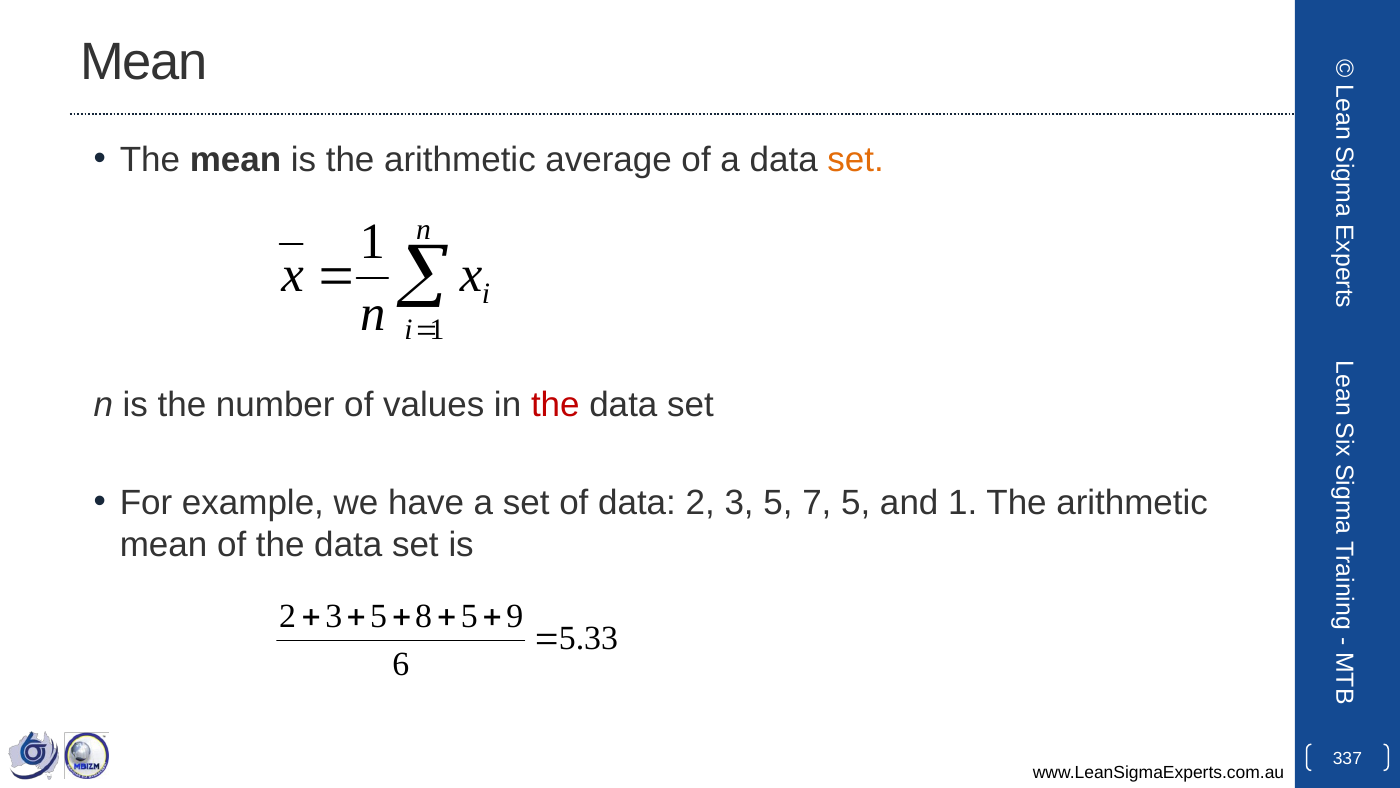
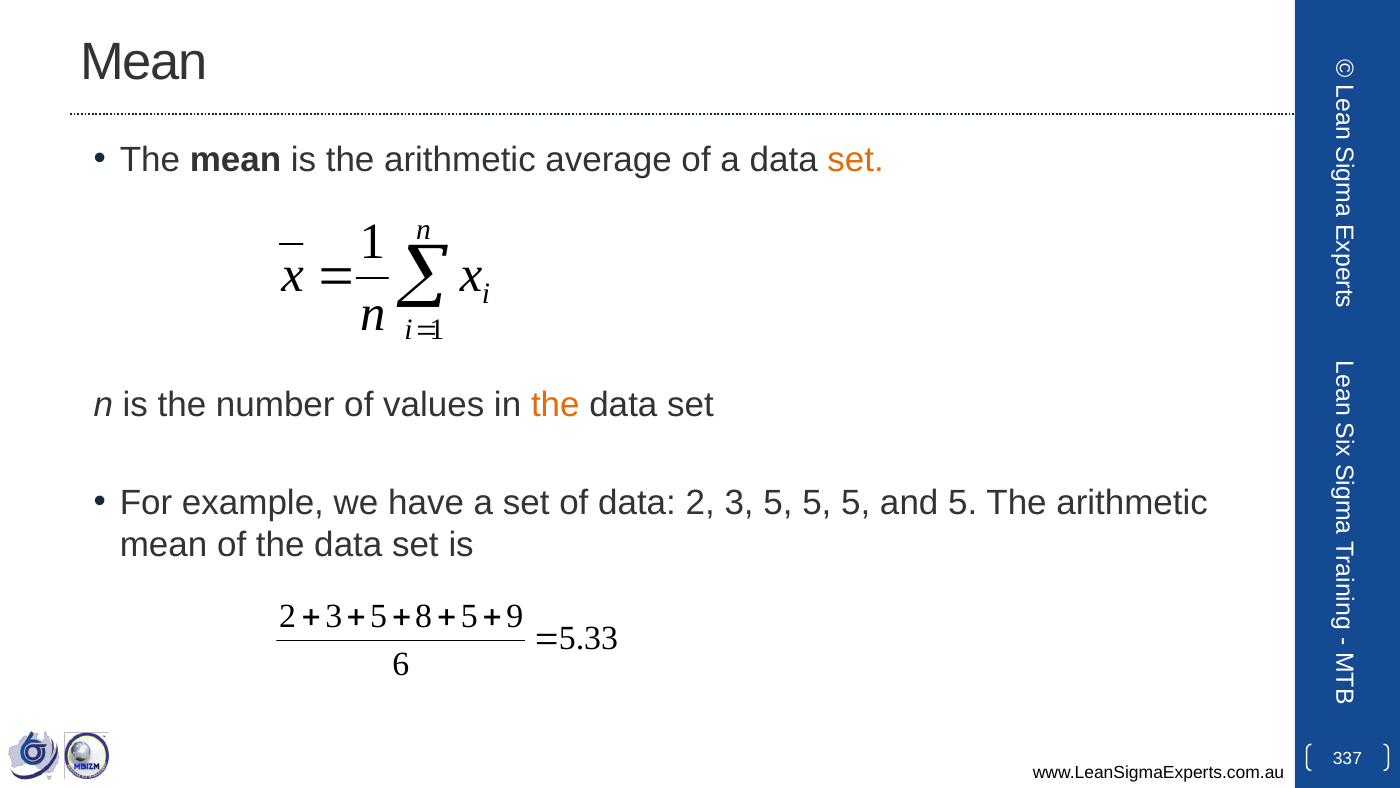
the at (555, 405) colour: red -> orange
3 5 7: 7 -> 5
and 1: 1 -> 5
